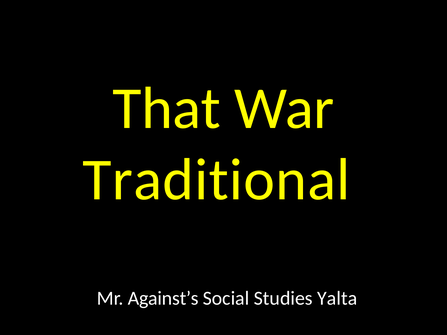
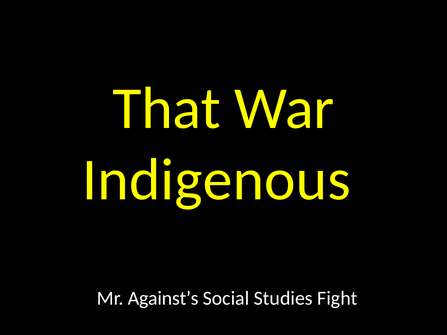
Traditional: Traditional -> Indigenous
Yalta: Yalta -> Fight
